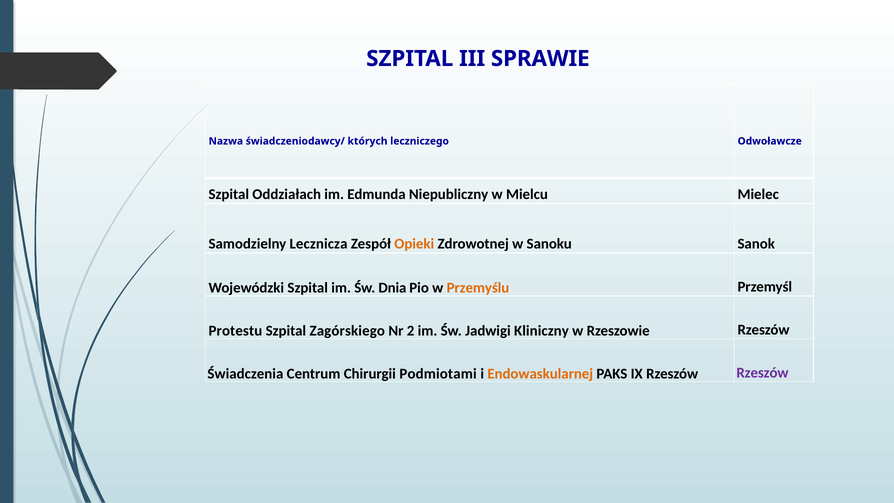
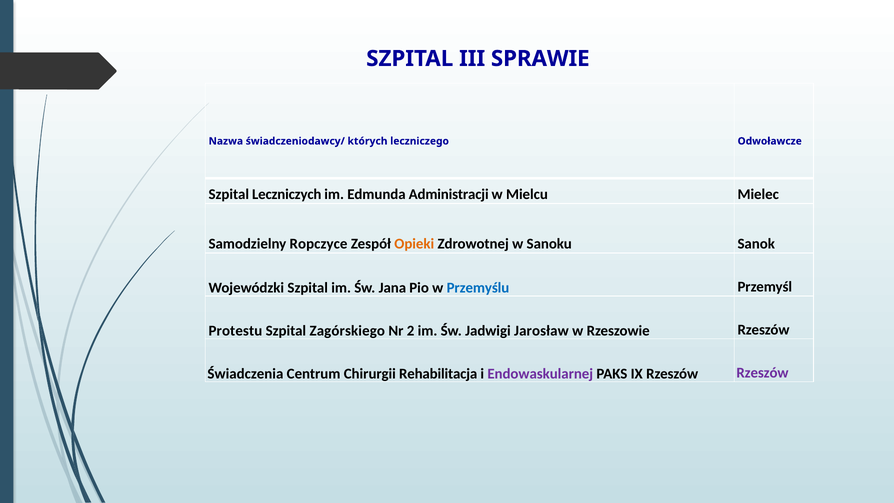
Oddziałach: Oddziałach -> Leczniczych
Niepubliczny: Niepubliczny -> Administracji
Lecznicza: Lecznicza -> Ropczyce
Dnia: Dnia -> Jana
Przemyślu colour: orange -> blue
Kliniczny: Kliniczny -> Jarosław
Podmiotami: Podmiotami -> Rehabilitacja
Endowaskularnej colour: orange -> purple
